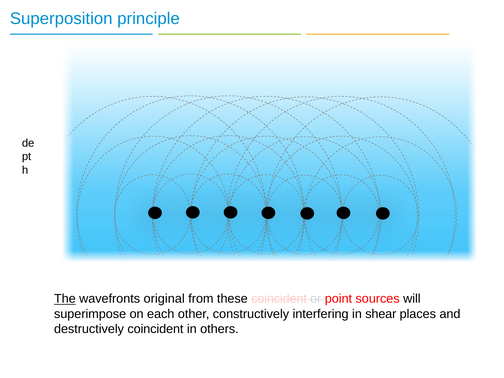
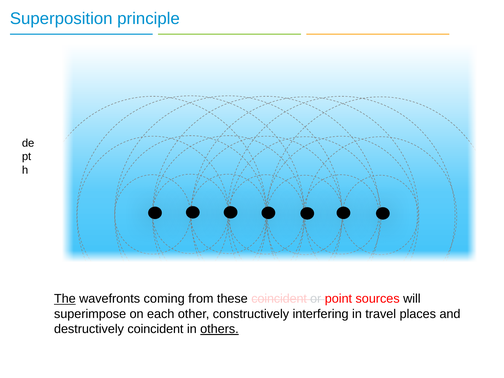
original: original -> coming
shear: shear -> travel
others underline: none -> present
